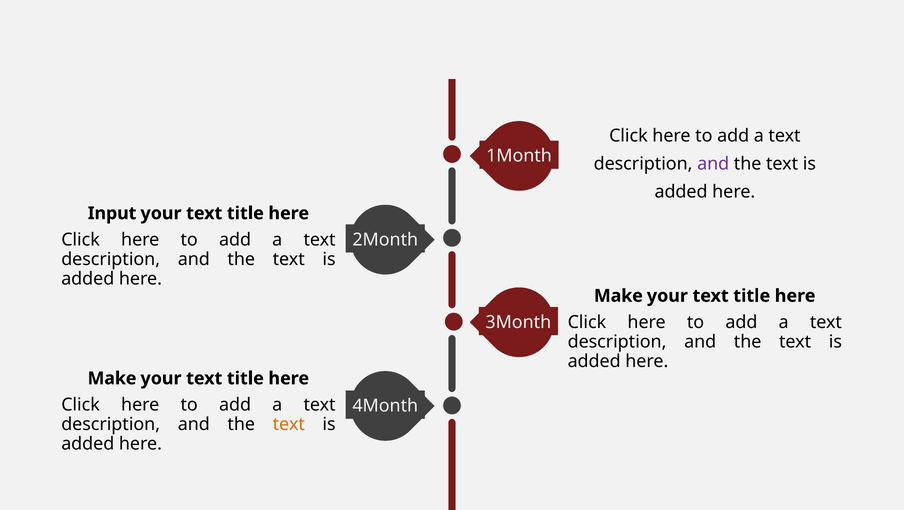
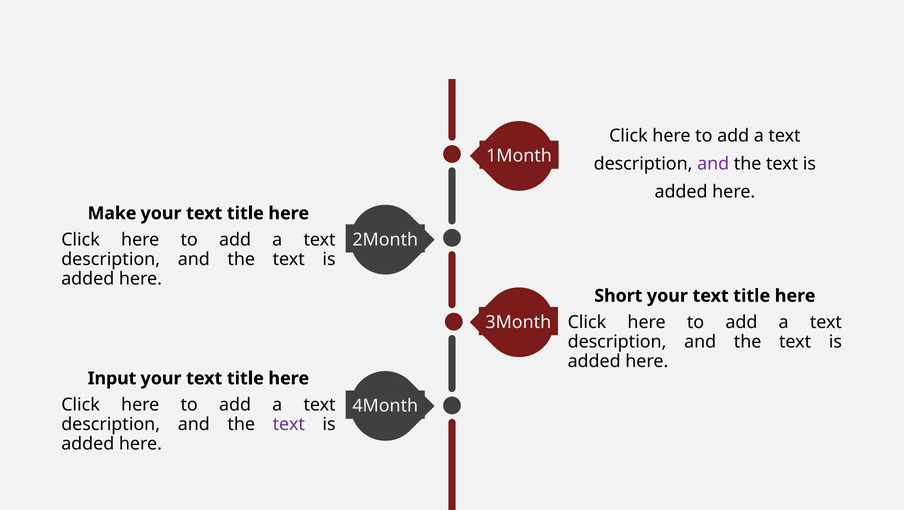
Input: Input -> Make
Make at (618, 296): Make -> Short
Make at (112, 378): Make -> Input
text at (289, 424) colour: orange -> purple
